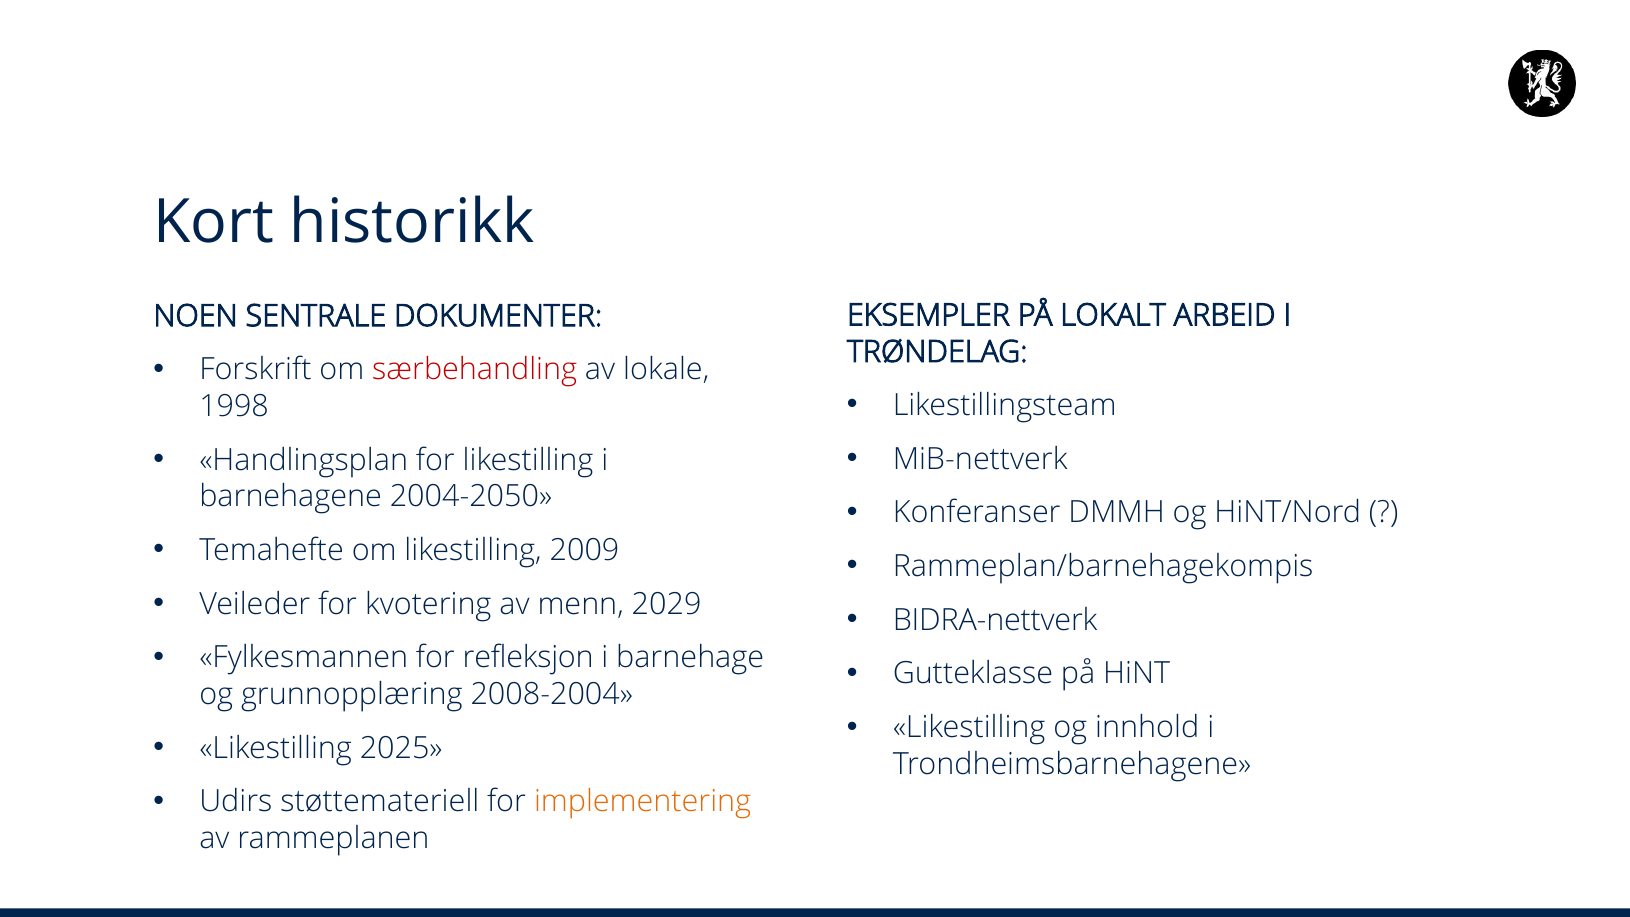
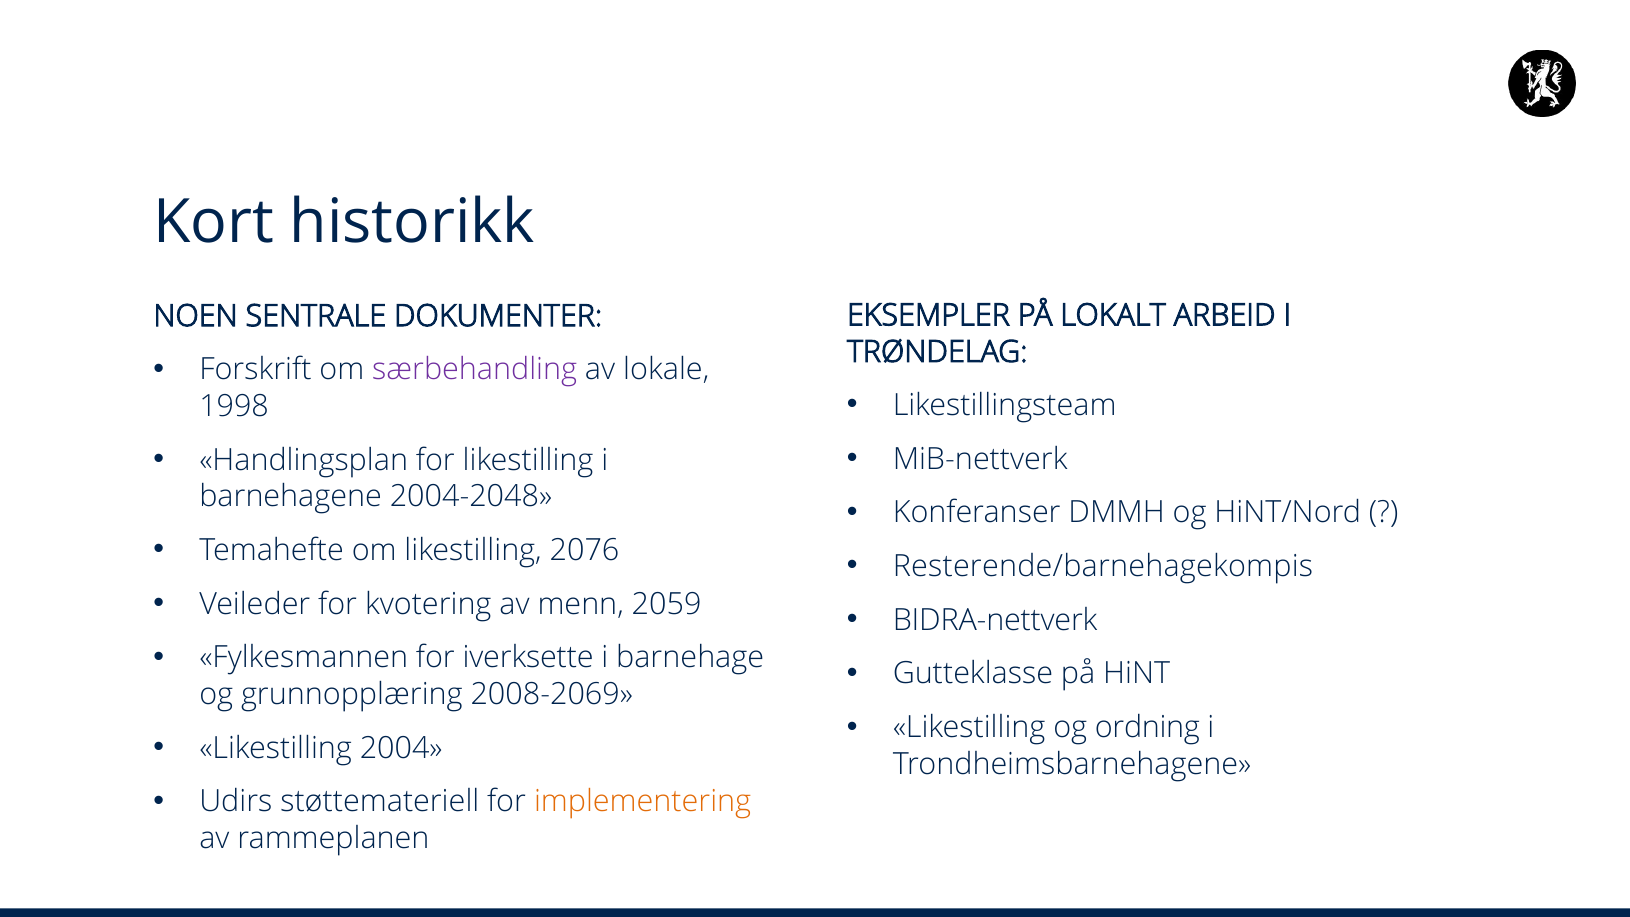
særbehandling colour: red -> purple
2004-2050: 2004-2050 -> 2004-2048
2009: 2009 -> 2076
Rammeplan/barnehagekompis: Rammeplan/barnehagekompis -> Resterende/barnehagekompis
2029: 2029 -> 2059
refleksjon: refleksjon -> iverksette
2008-2004: 2008-2004 -> 2008-2069
innhold: innhold -> ordning
2025: 2025 -> 2004
